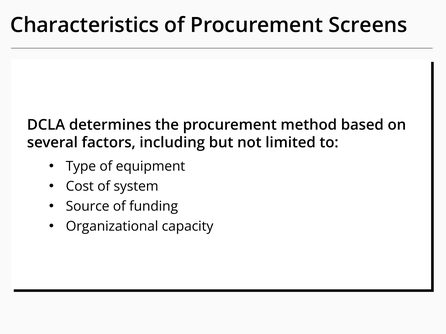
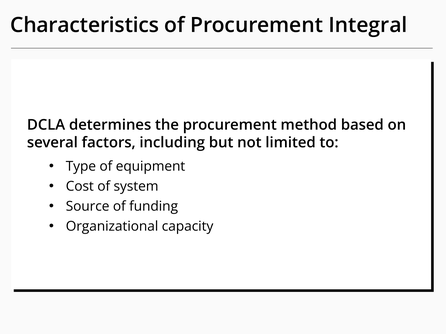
Screens: Screens -> Integral
